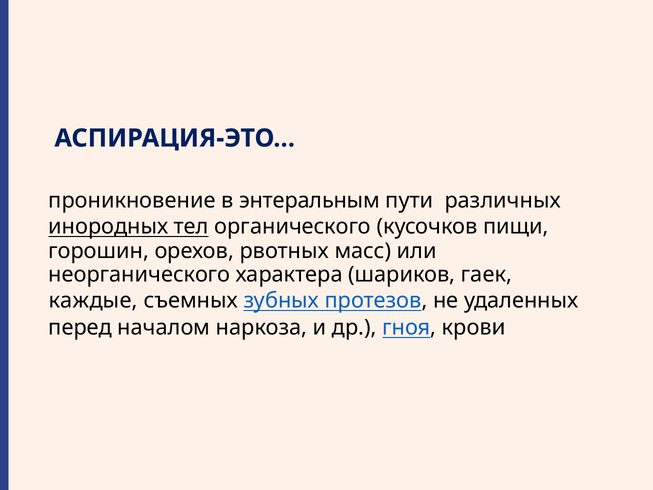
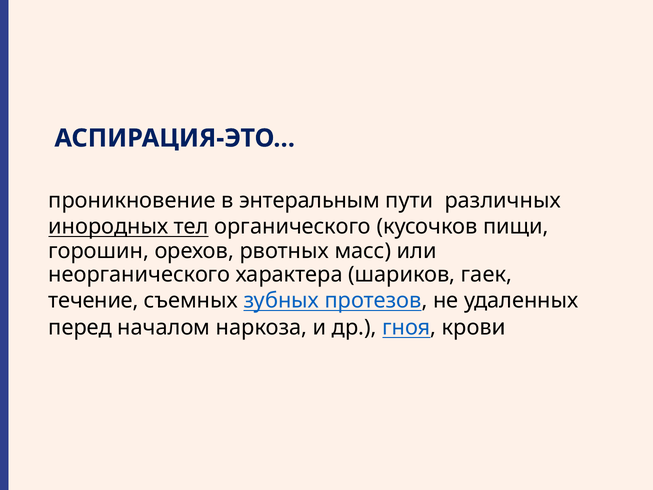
каждые: каждые -> течение
